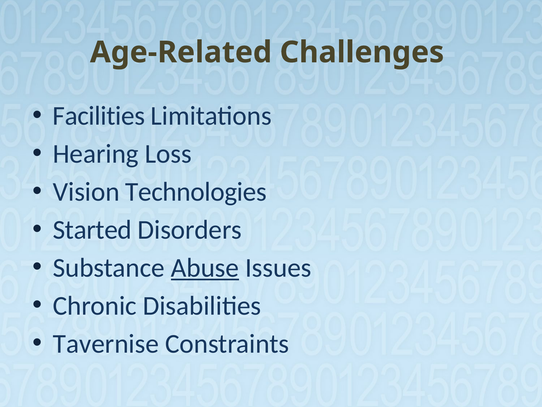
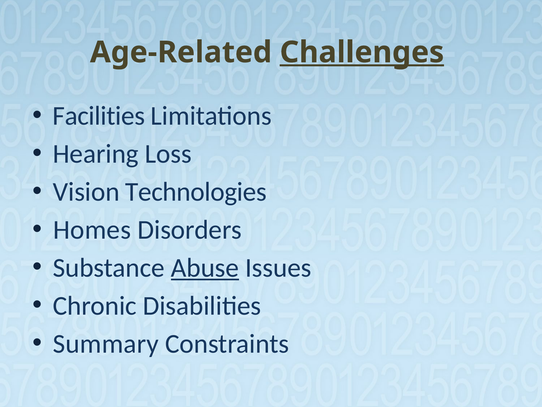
Challenges underline: none -> present
Started: Started -> Homes
Tavernise: Tavernise -> Summary
